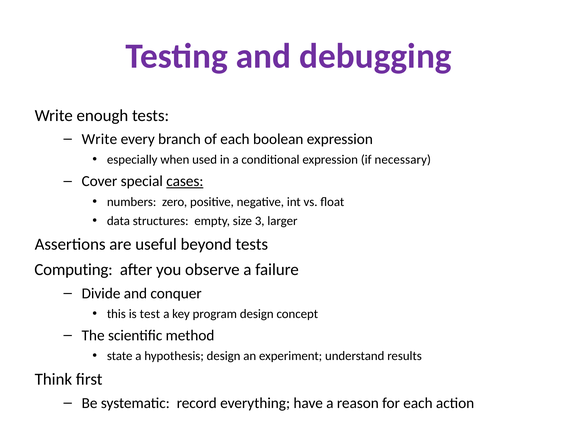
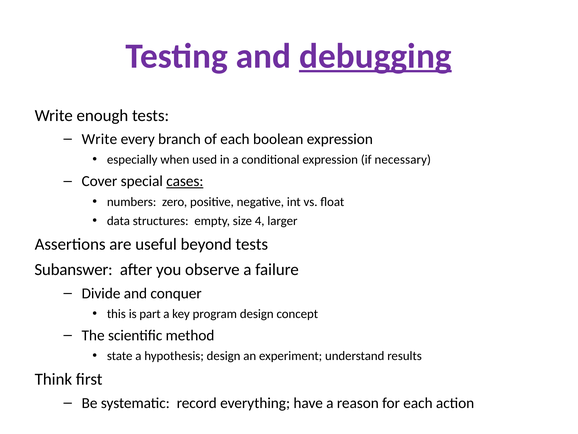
debugging underline: none -> present
3: 3 -> 4
Computing: Computing -> Subanswer
test: test -> part
